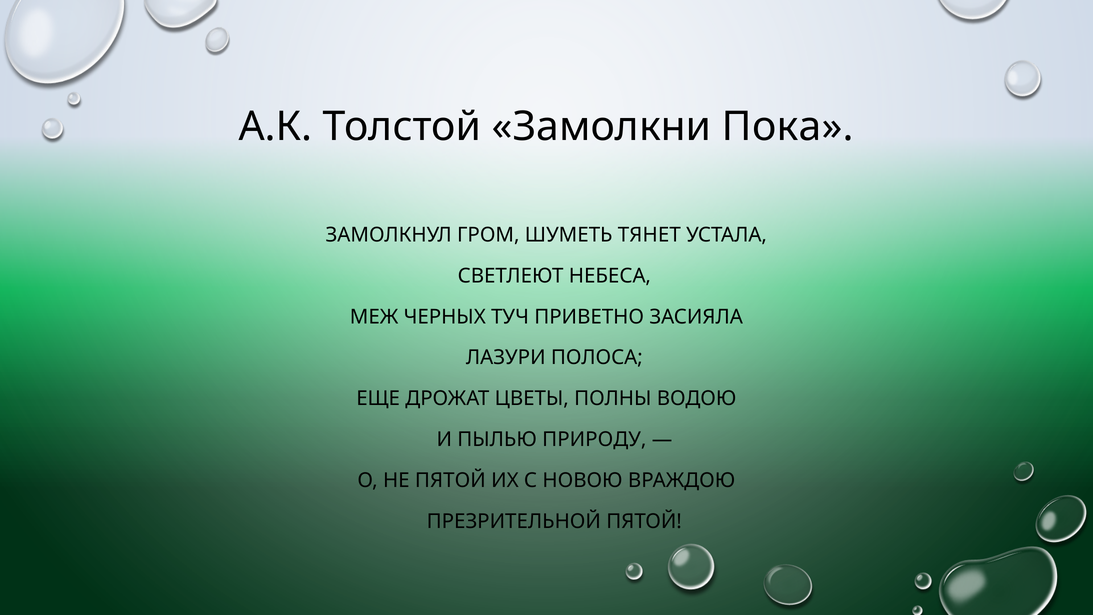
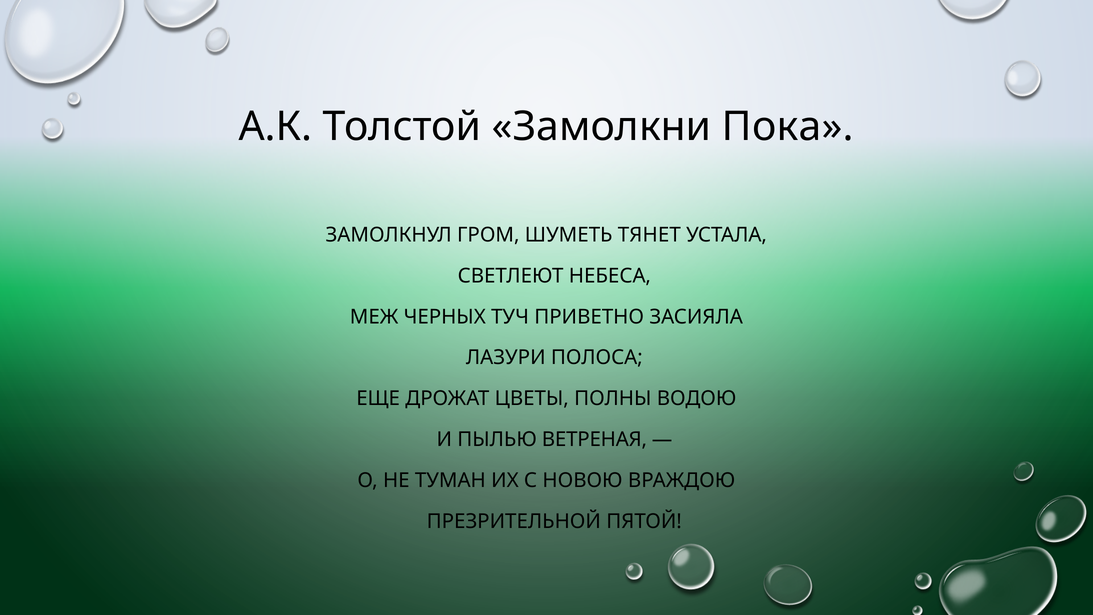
ПРИРОДУ: ПРИРОДУ -> ВЕТРЕНАЯ
НЕ ПЯТОЙ: ПЯТОЙ -> ТУМАН
